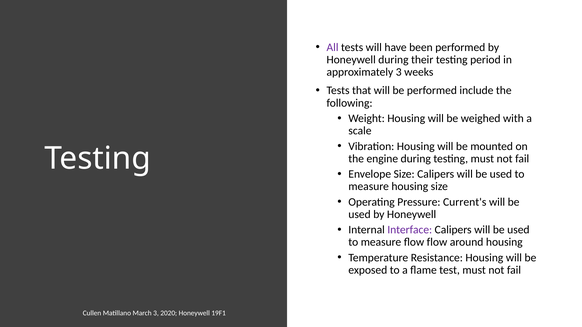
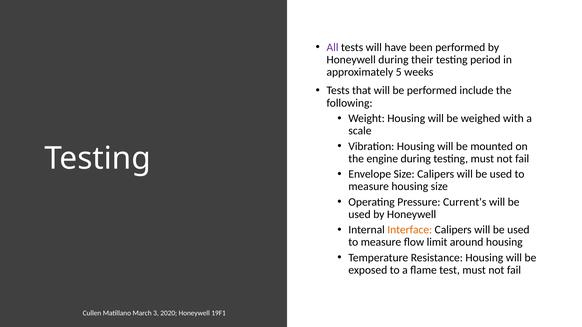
approximately 3: 3 -> 5
Interface colour: purple -> orange
flow flow: flow -> limit
